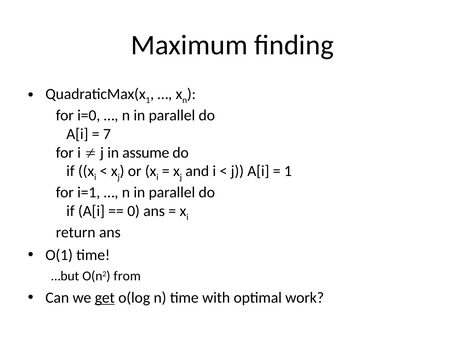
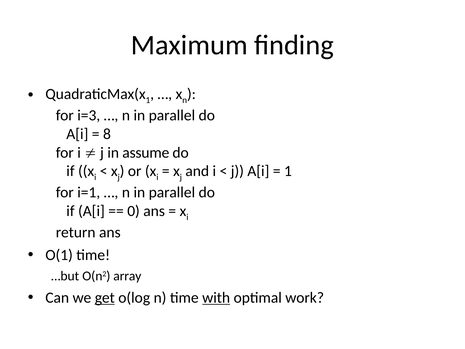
i=0: i=0 -> i=3
7: 7 -> 8
from: from -> array
with underline: none -> present
